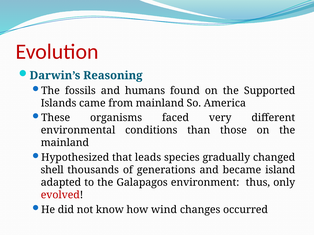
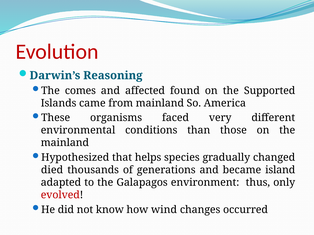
fossils: fossils -> comes
humans: humans -> affected
leads: leads -> helps
shell: shell -> died
